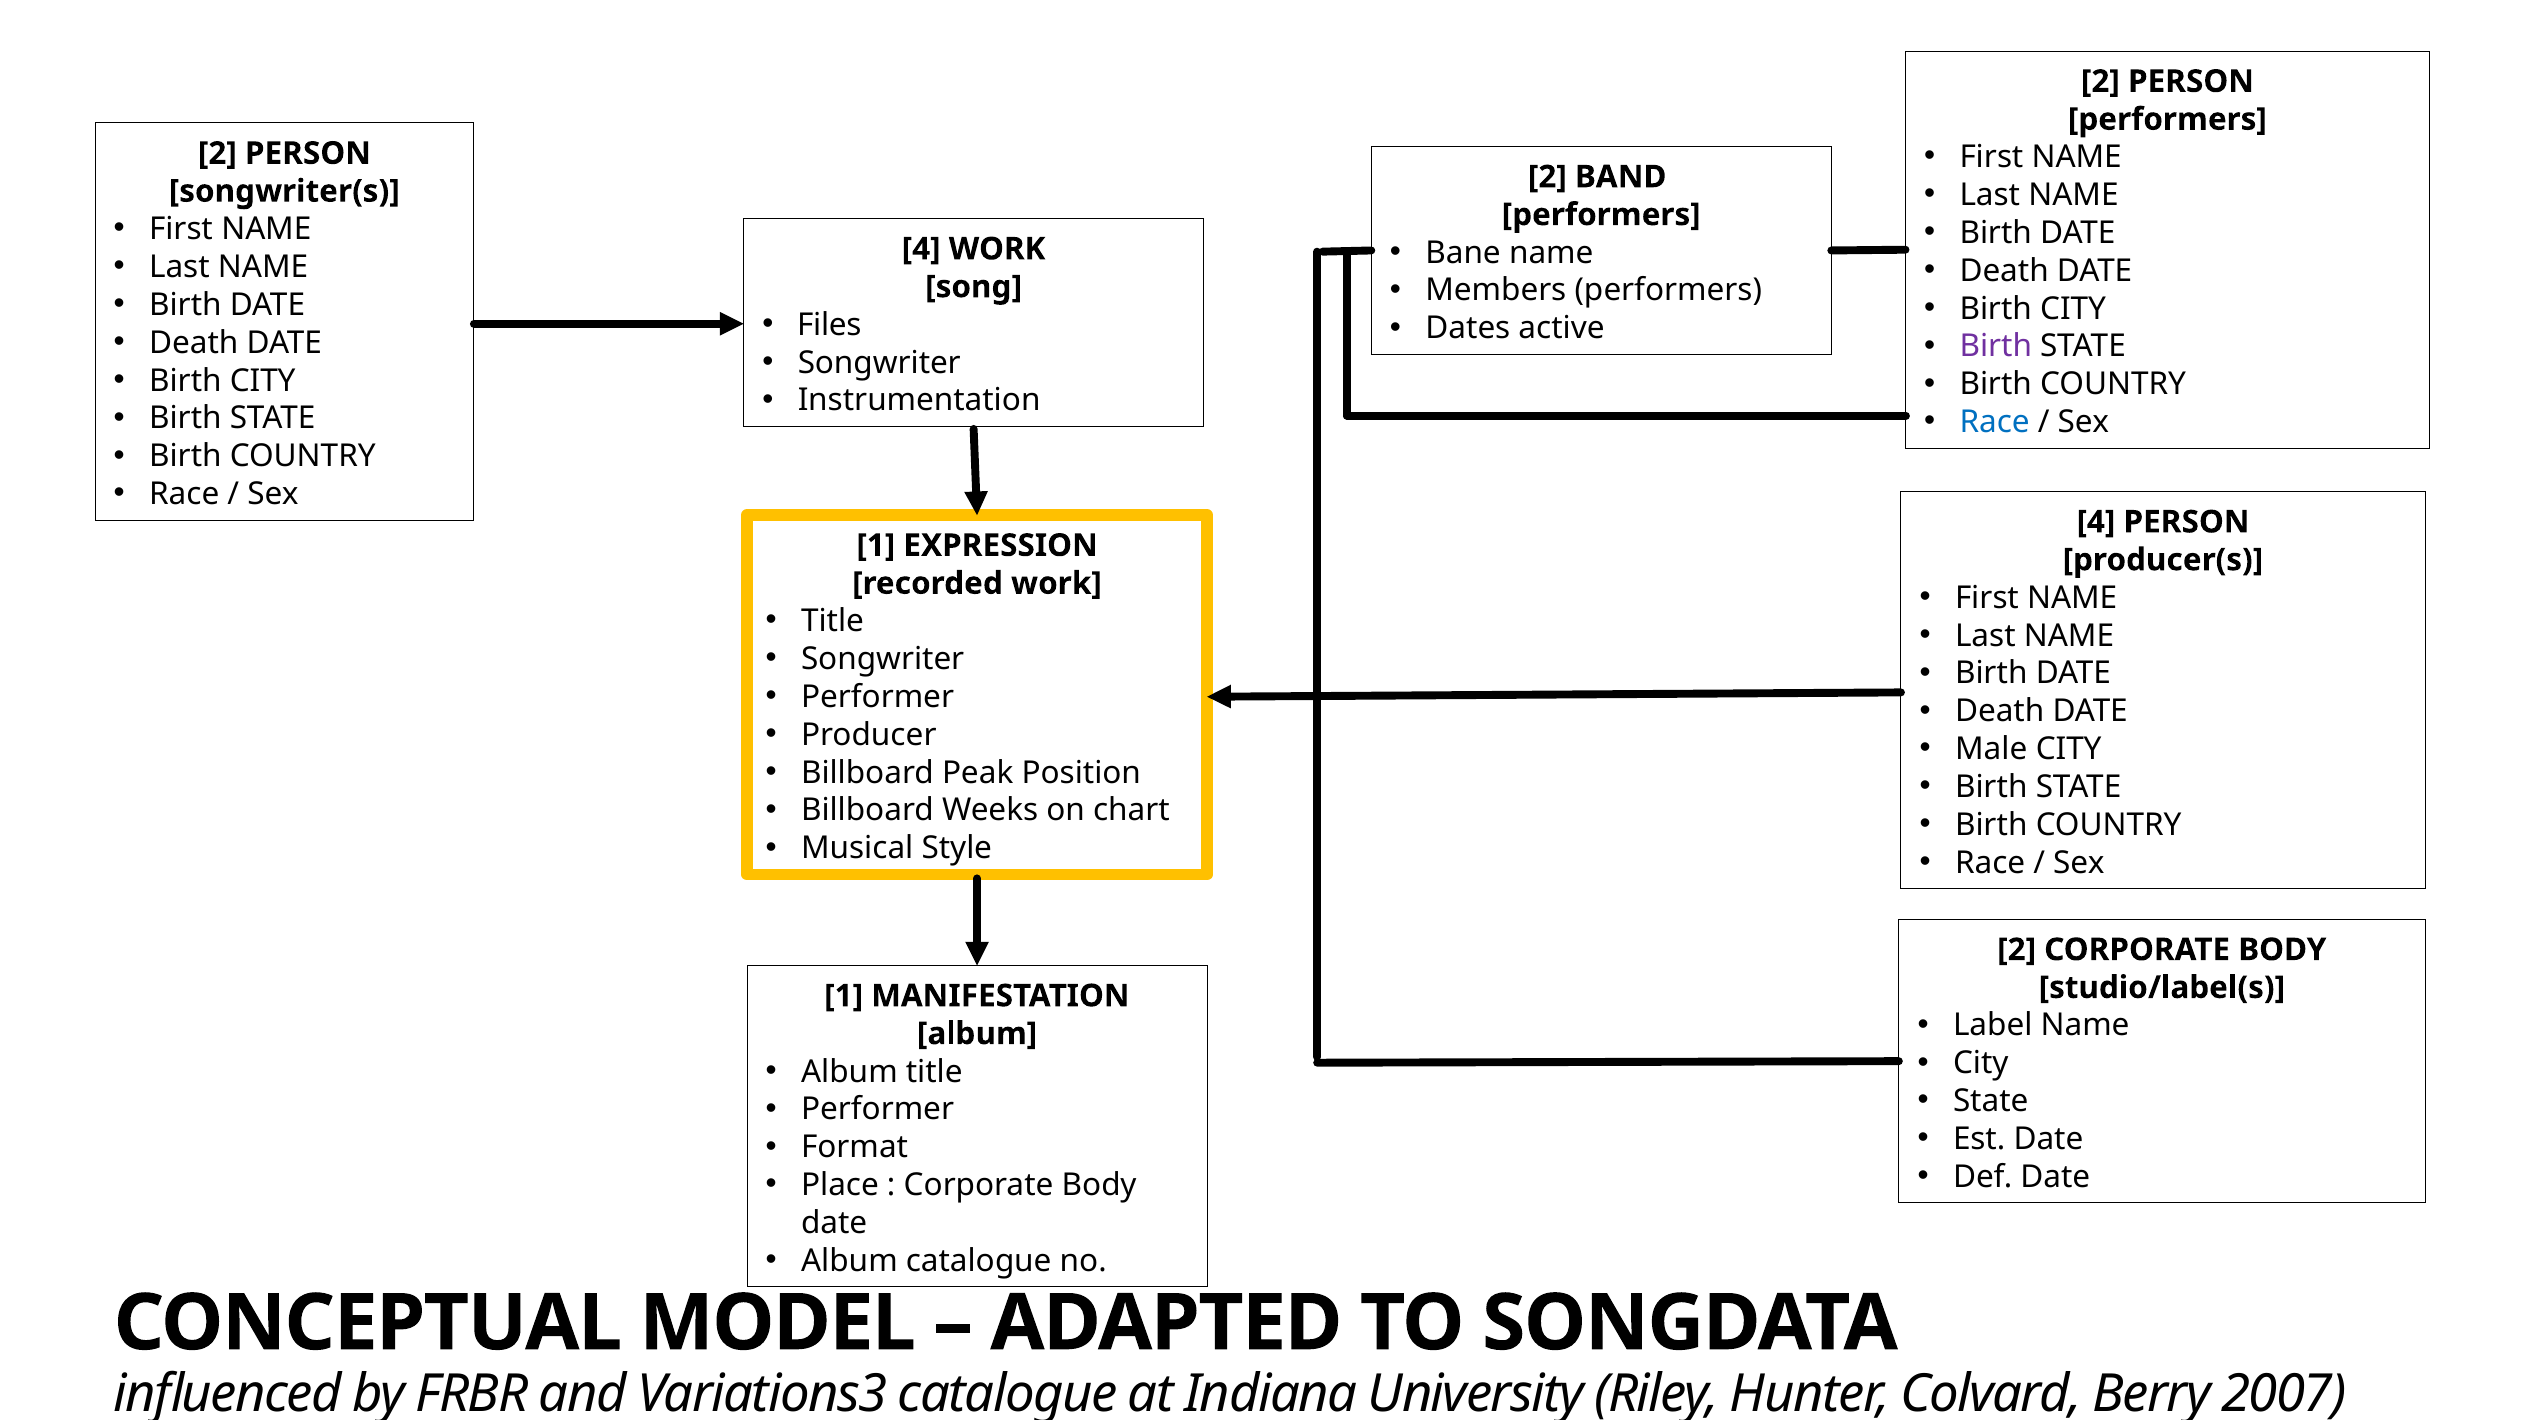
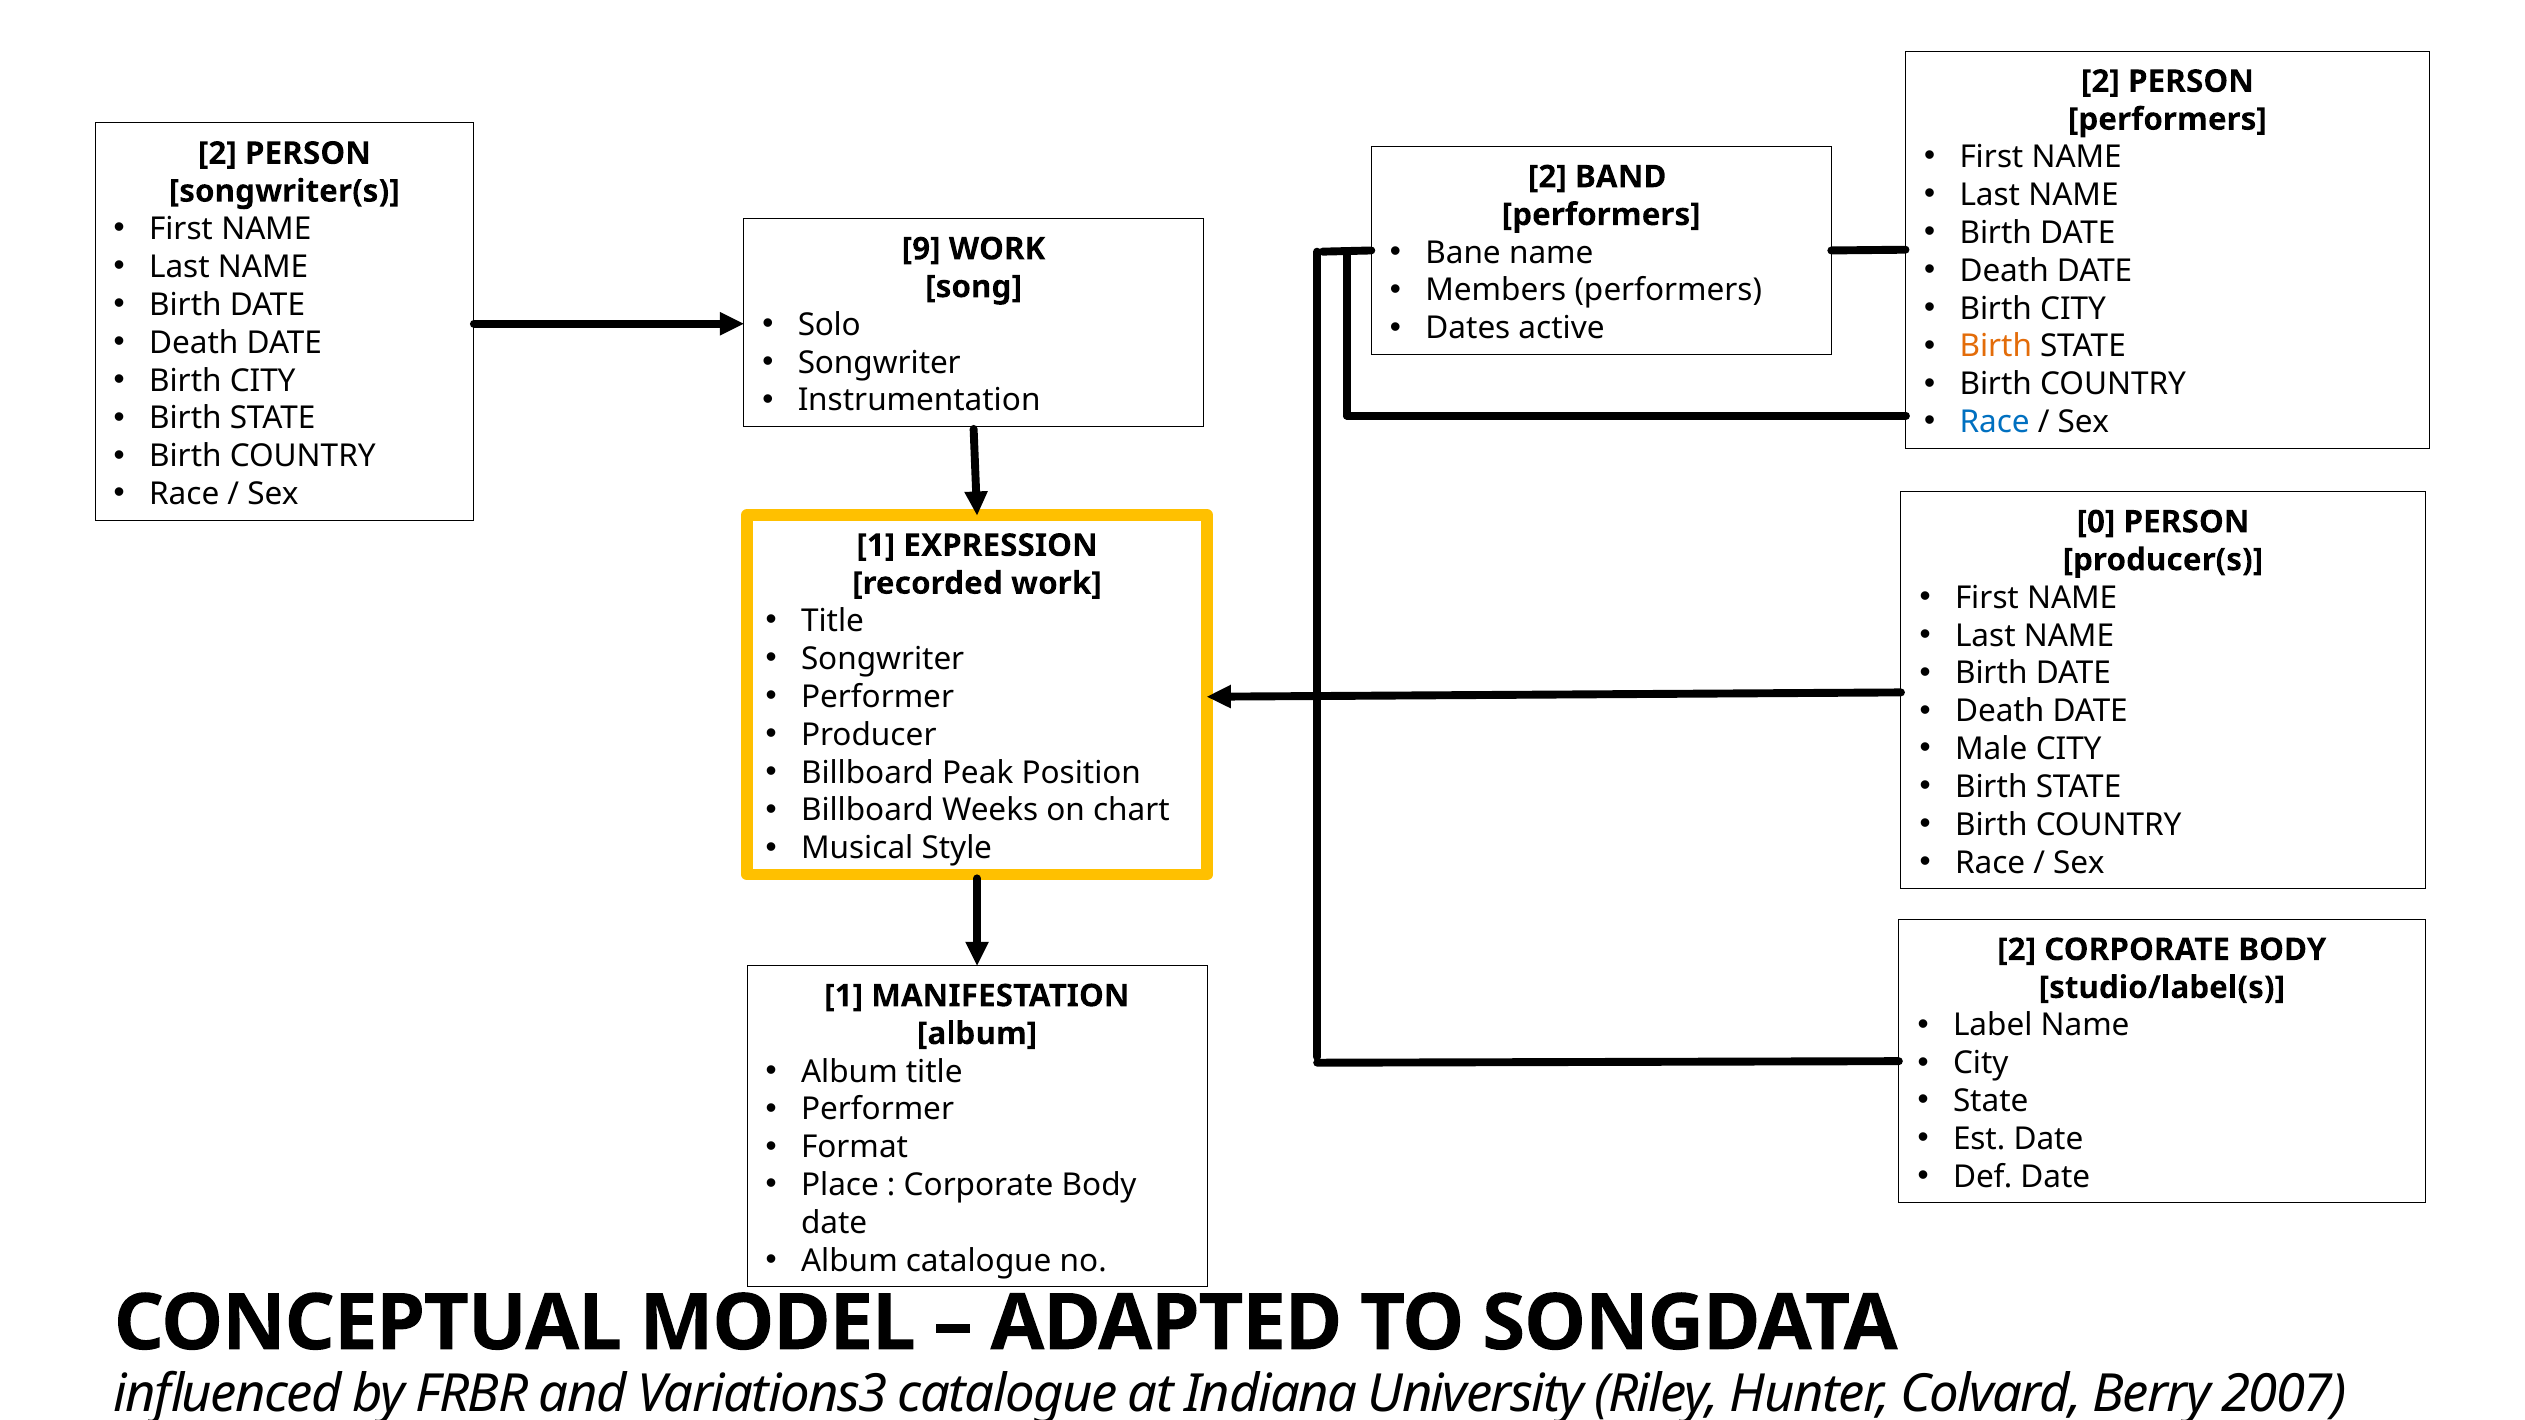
4 at (921, 249): 4 -> 9
Files: Files -> Solo
Birth at (1996, 347) colour: purple -> orange
4 at (2096, 522): 4 -> 0
